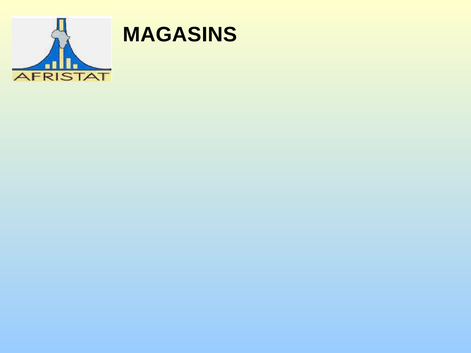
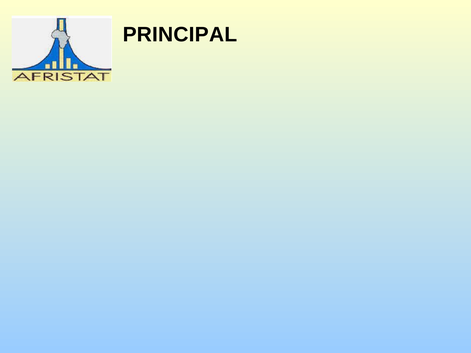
MAGASINS: MAGASINS -> PRINCIPAL
